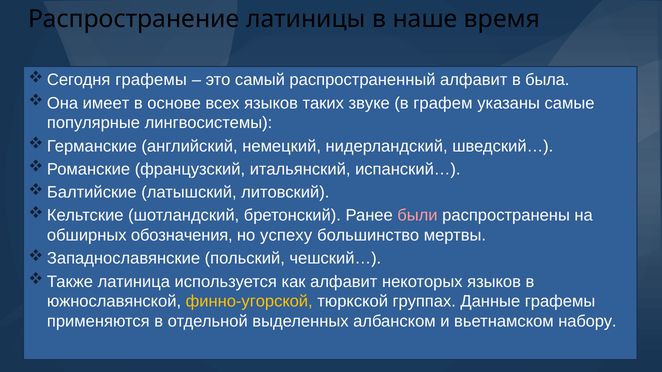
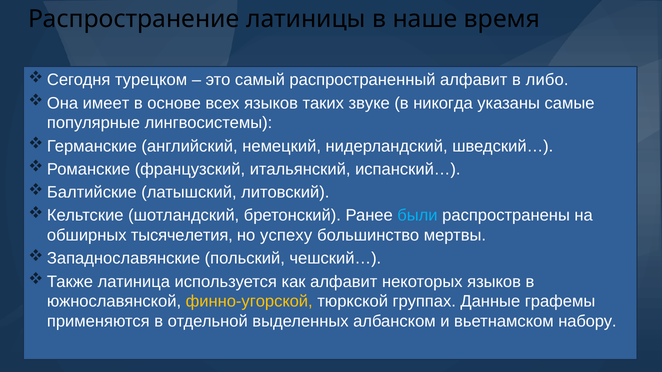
графемы at (151, 80): графемы -> турецком
была: была -> либо
графем: графем -> никогда
были colour: pink -> light blue
обозначения: обозначения -> тысячелетия
